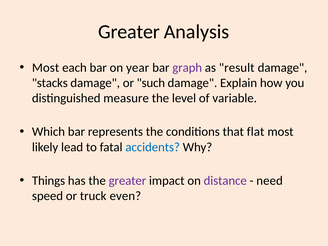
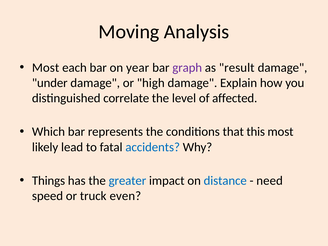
Greater at (129, 32): Greater -> Moving
stacks: stacks -> under
such: such -> high
measure: measure -> correlate
variable: variable -> affected
flat: flat -> this
greater at (127, 181) colour: purple -> blue
distance colour: purple -> blue
